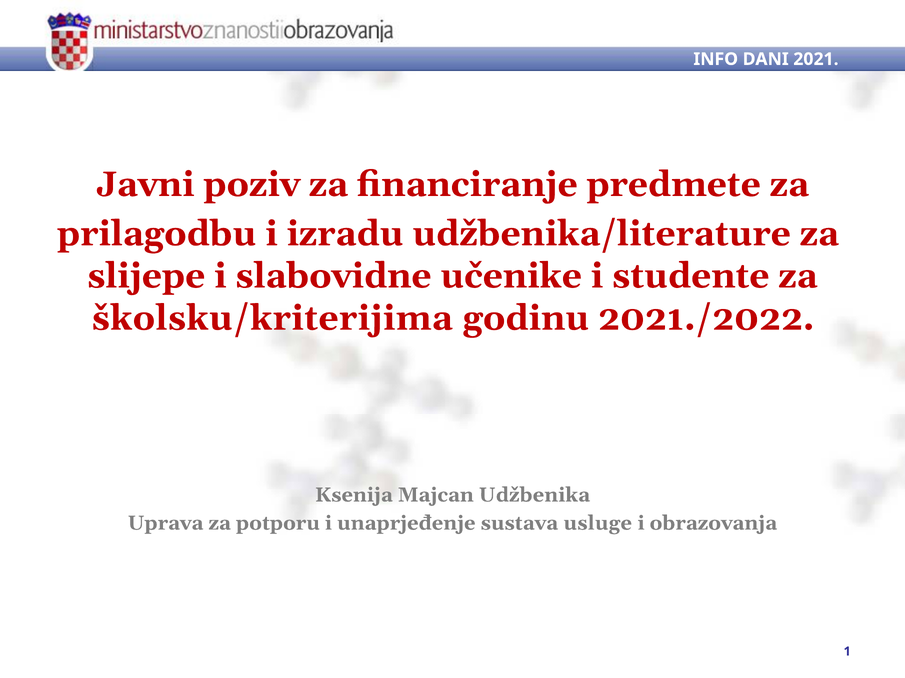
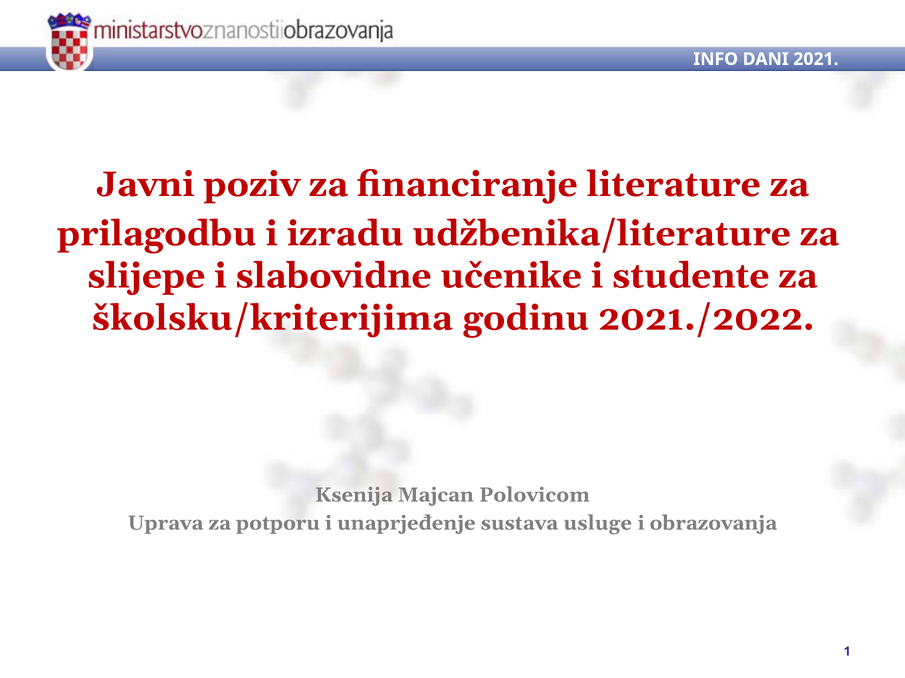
predmete: predmete -> literature
Udžbenika: Udžbenika -> Polovicom
